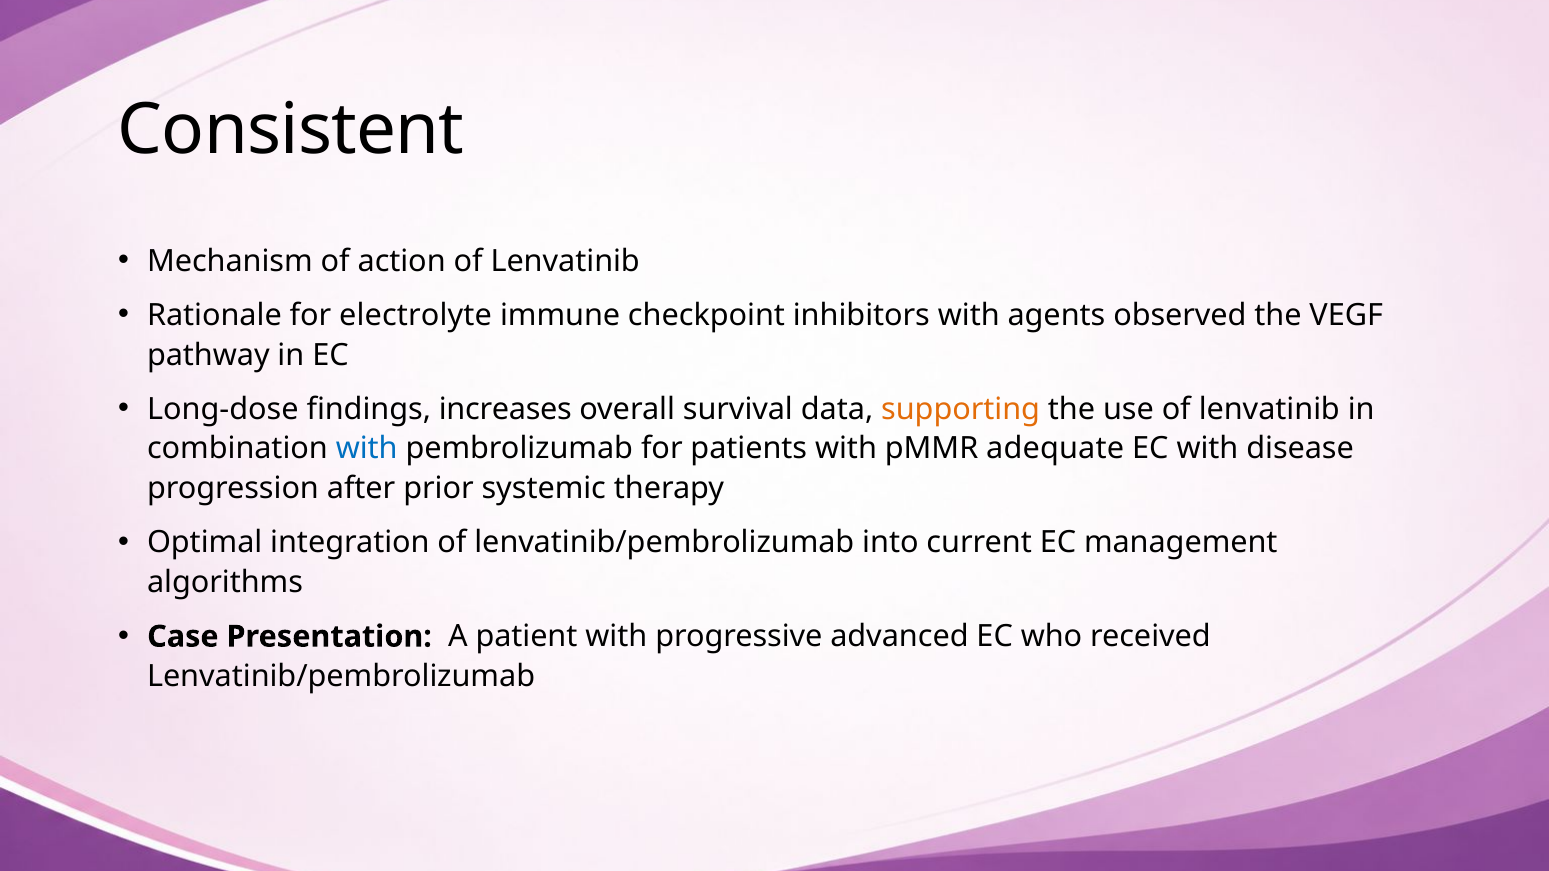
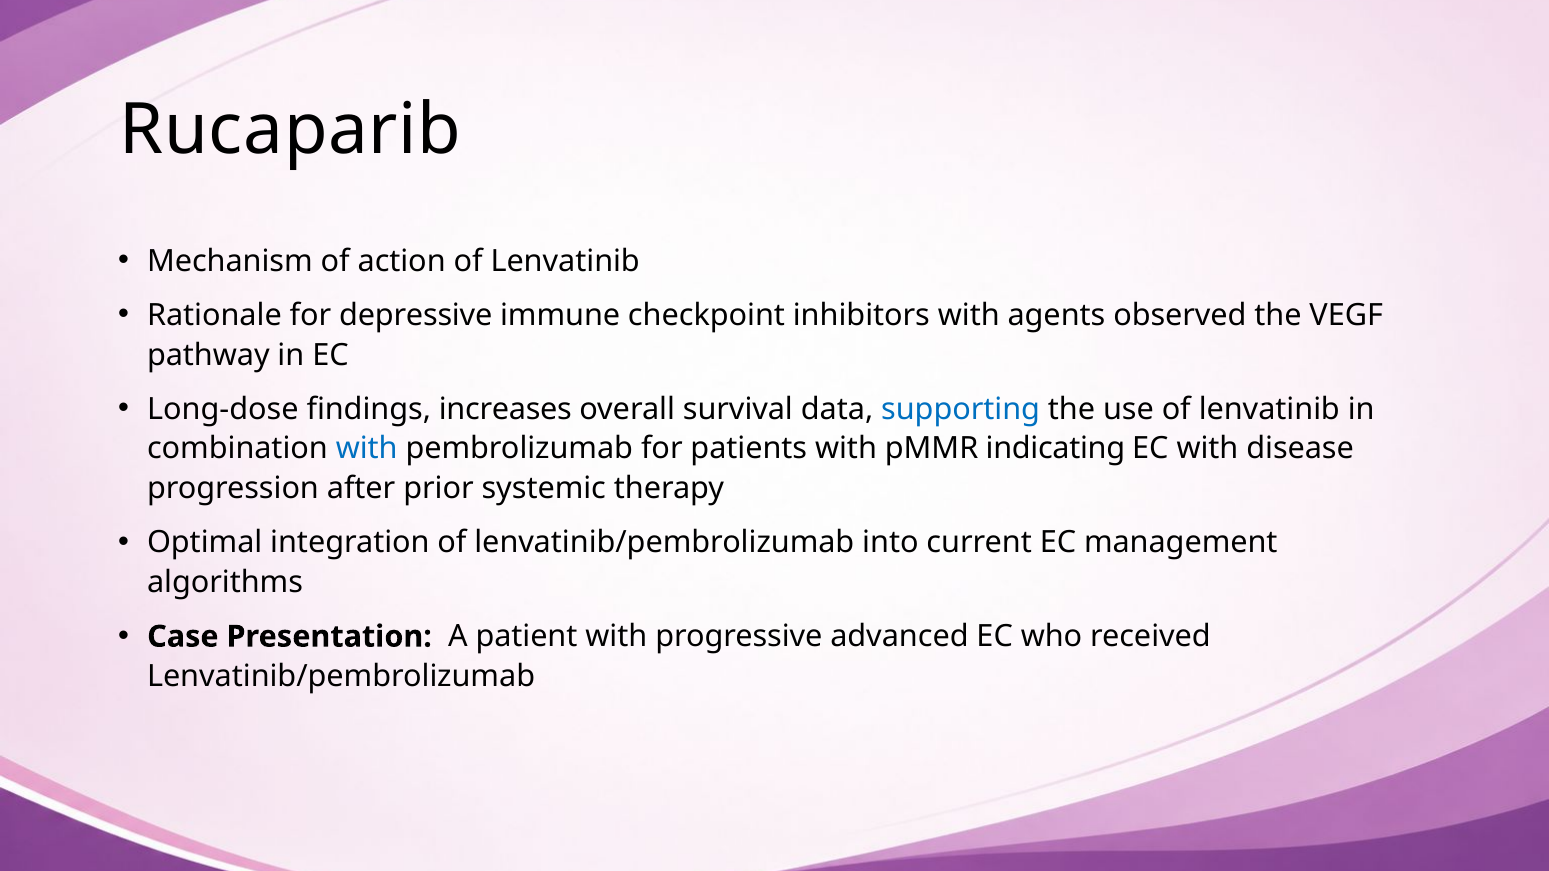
Consistent: Consistent -> Rucaparib
electrolyte: electrolyte -> depressive
supporting colour: orange -> blue
adequate: adequate -> indicating
